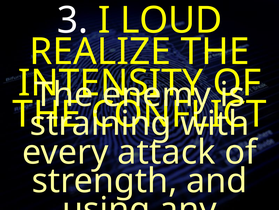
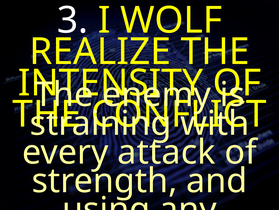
LOUD: LOUD -> WOLF
